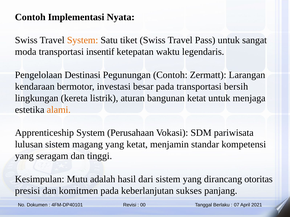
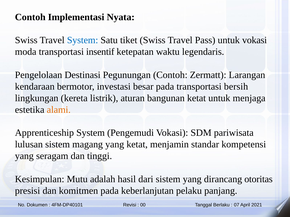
System at (83, 40) colour: orange -> blue
untuk sangat: sangat -> vokasi
Perusahaan: Perusahaan -> Pengemudi
sukses: sukses -> pelaku
